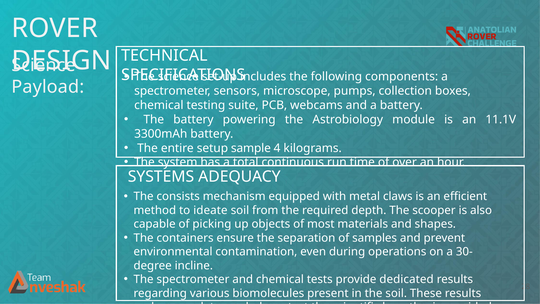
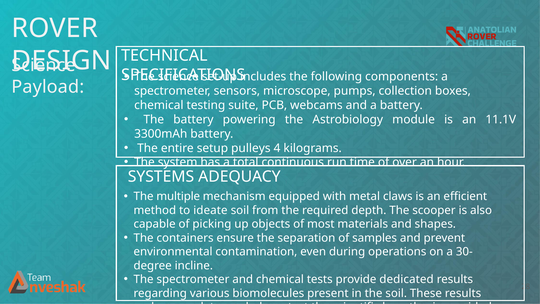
sample: sample -> pulleys
consists: consists -> multiple
